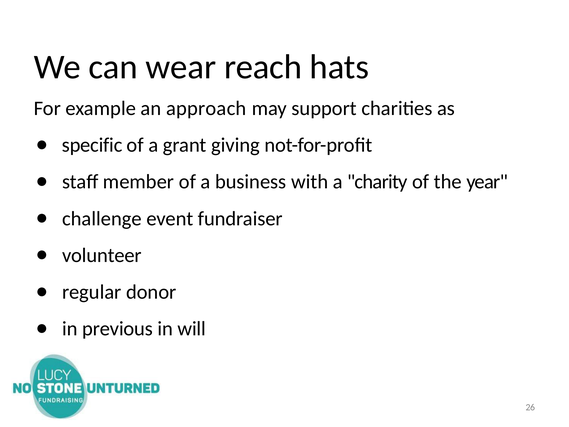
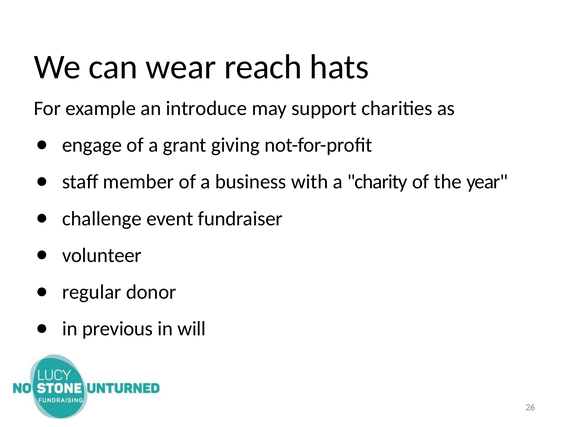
approach: approach -> introduce
specific: specific -> engage
